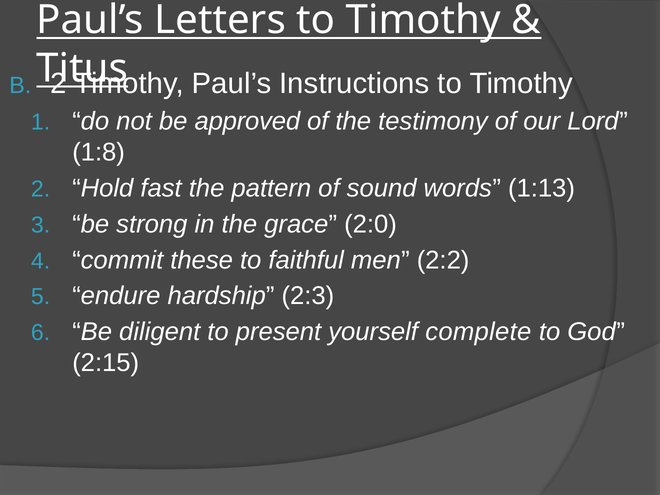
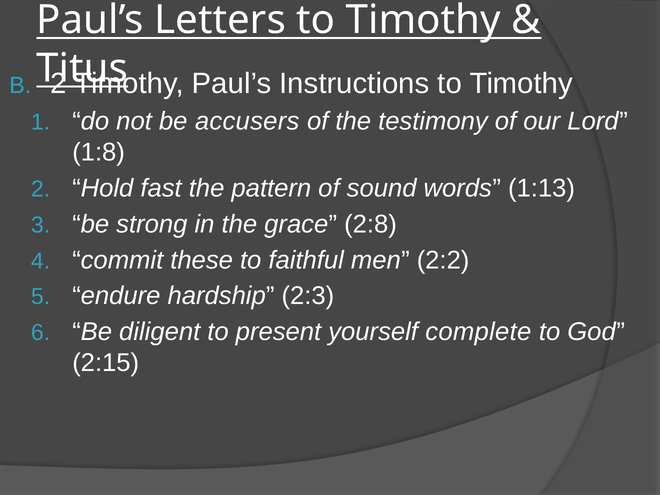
approved: approved -> accusers
2:0: 2:0 -> 2:8
